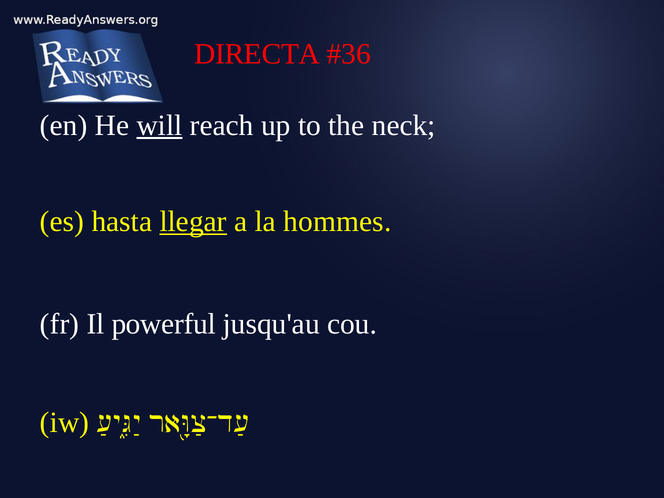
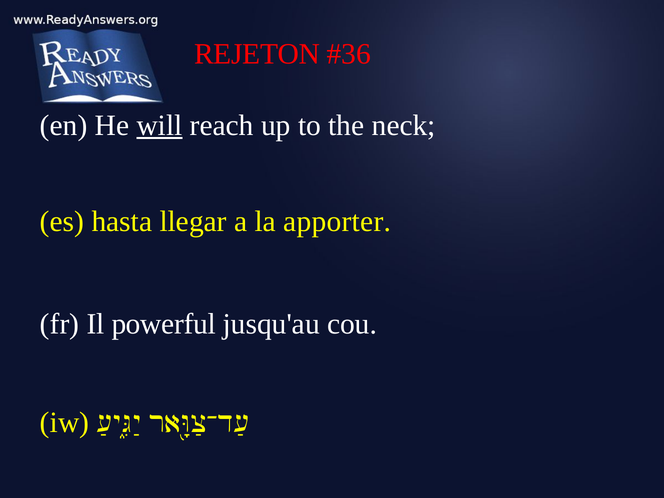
DIRECTA: DIRECTA -> REJETON
llegar underline: present -> none
hommes: hommes -> apporter
